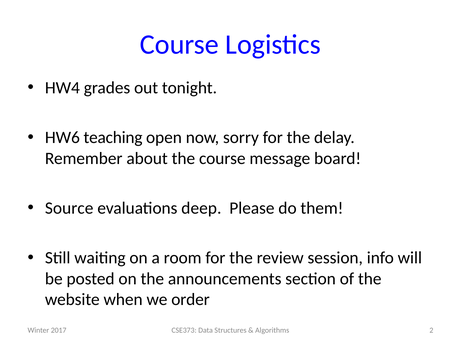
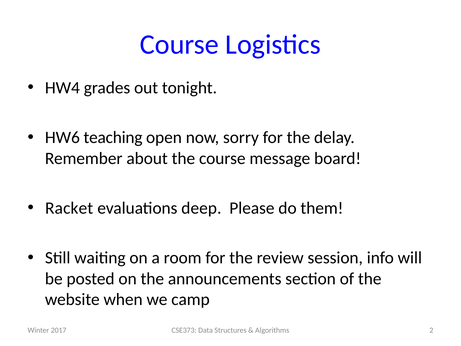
Source: Source -> Racket
order: order -> camp
